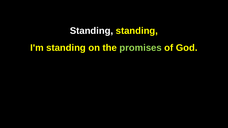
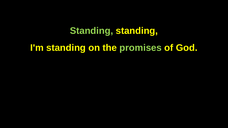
Standing at (92, 31) colour: white -> light green
